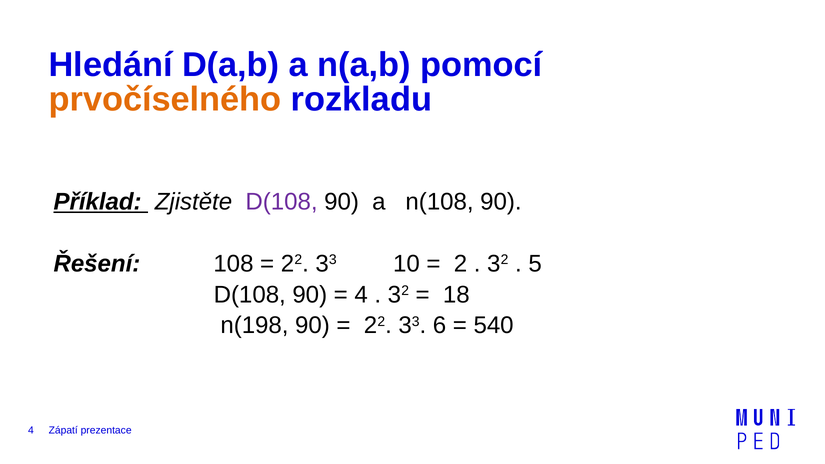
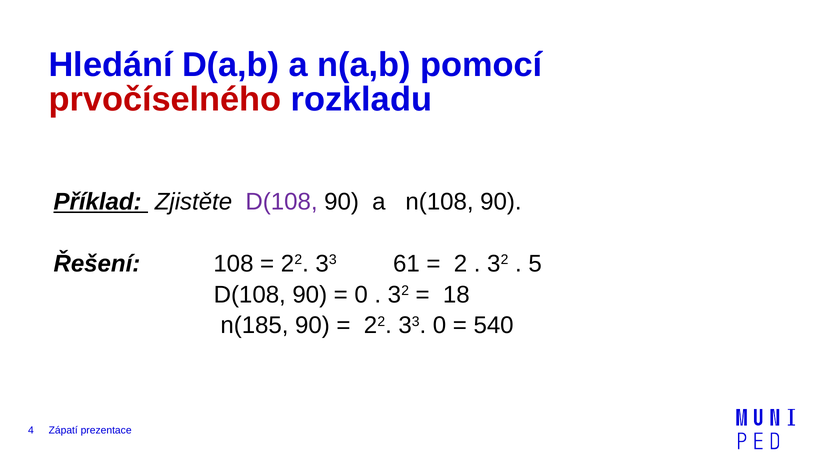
prvočíselného colour: orange -> red
10: 10 -> 61
4 at (361, 295): 4 -> 0
n(198: n(198 -> n(185
33 6: 6 -> 0
